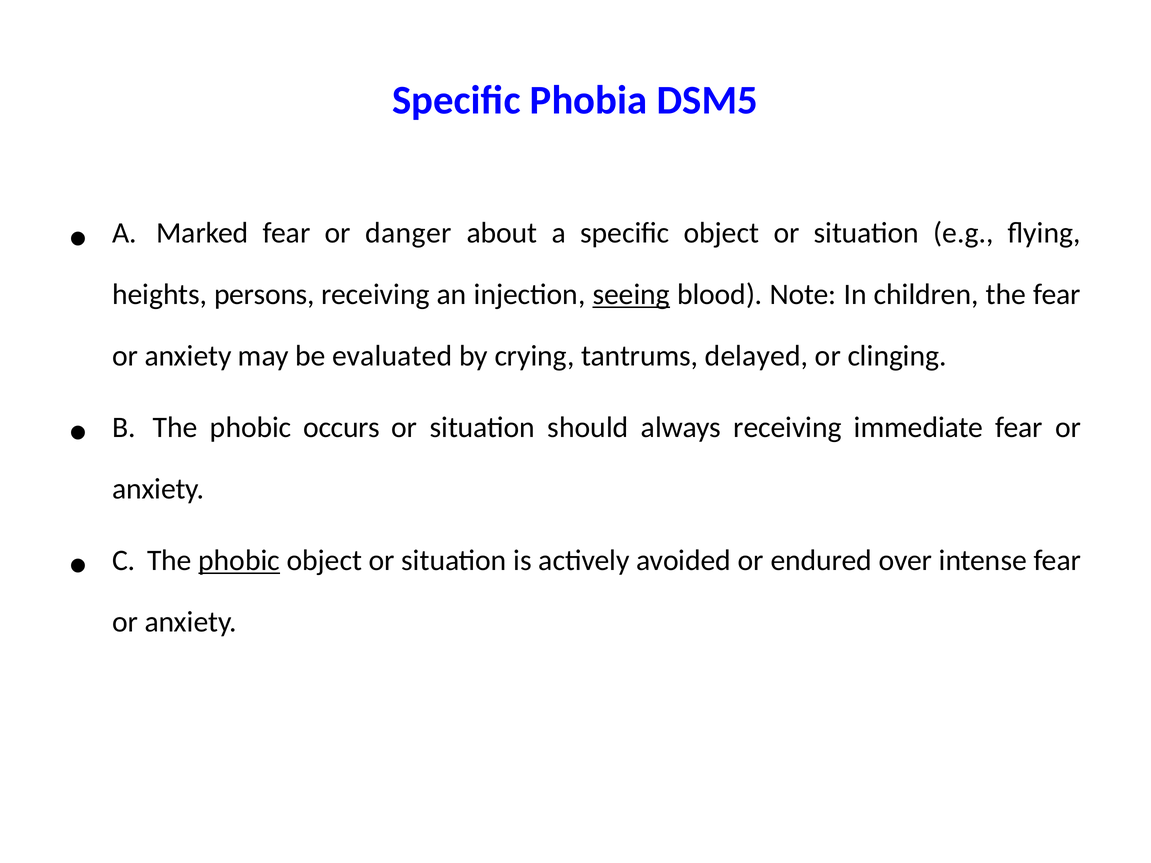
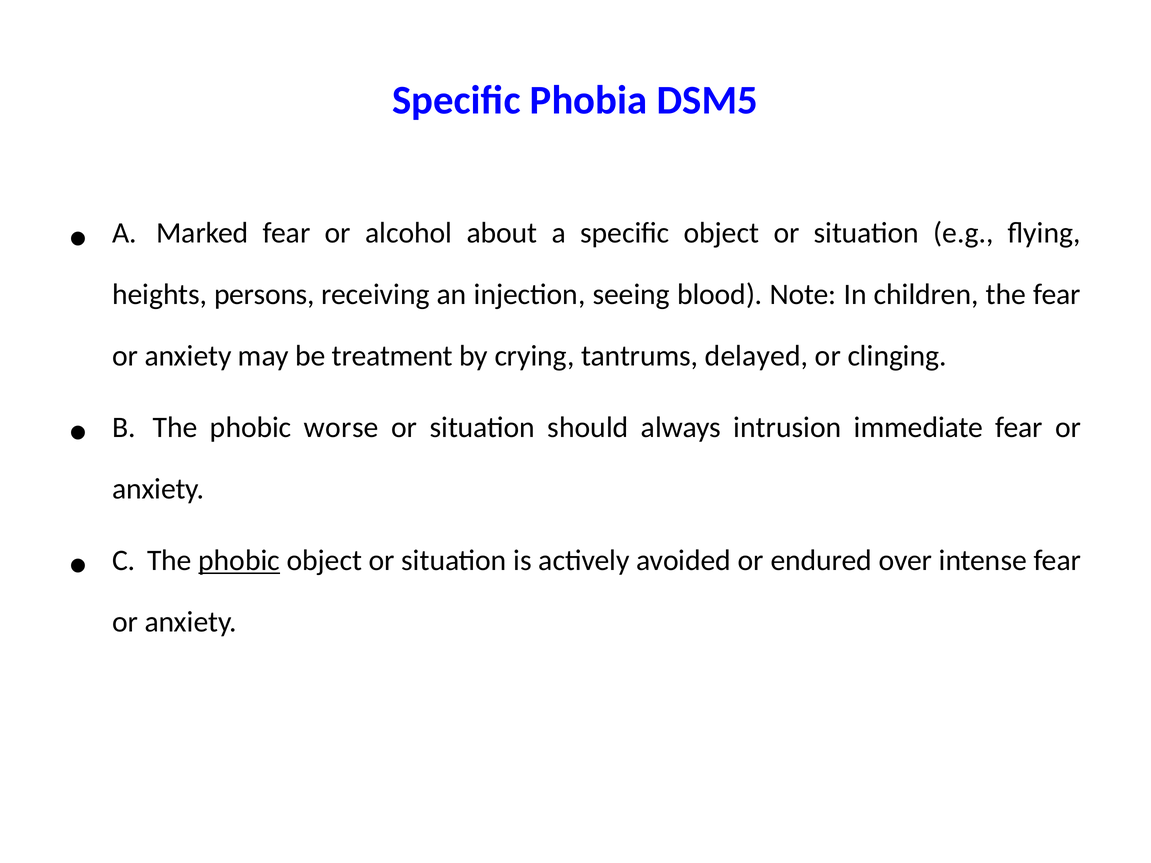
danger: danger -> alcohol
seeing underline: present -> none
evaluated: evaluated -> treatment
occurs: occurs -> worse
always receiving: receiving -> intrusion
